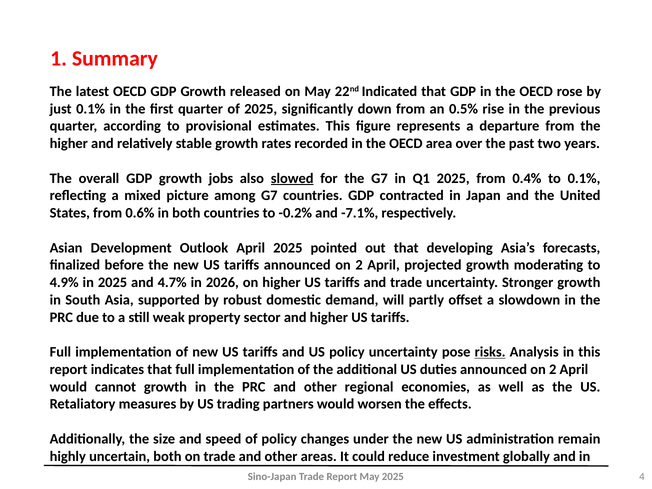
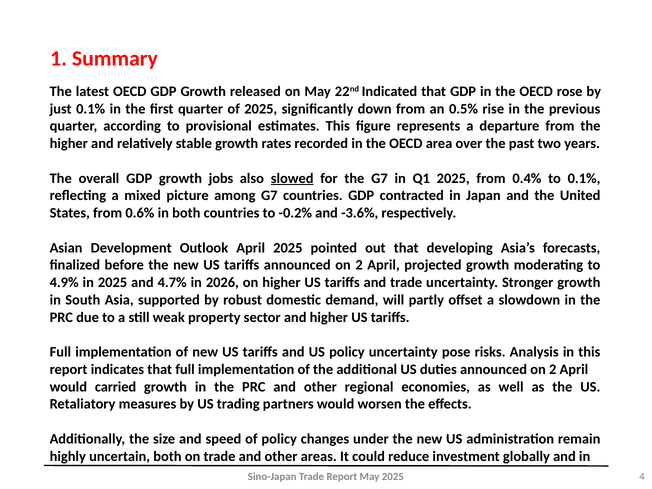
-7.1%: -7.1% -> -3.6%
risks underline: present -> none
cannot: cannot -> carried
